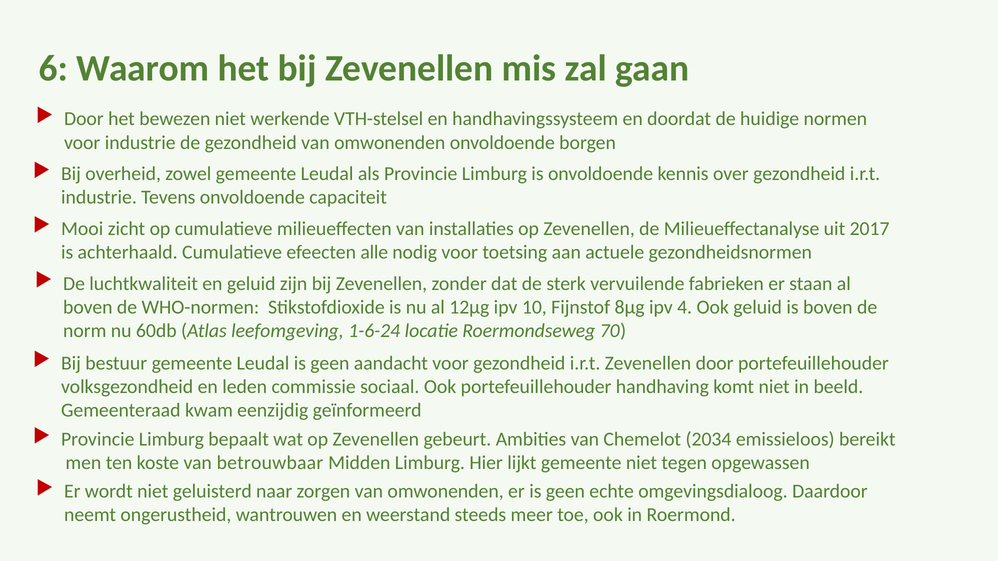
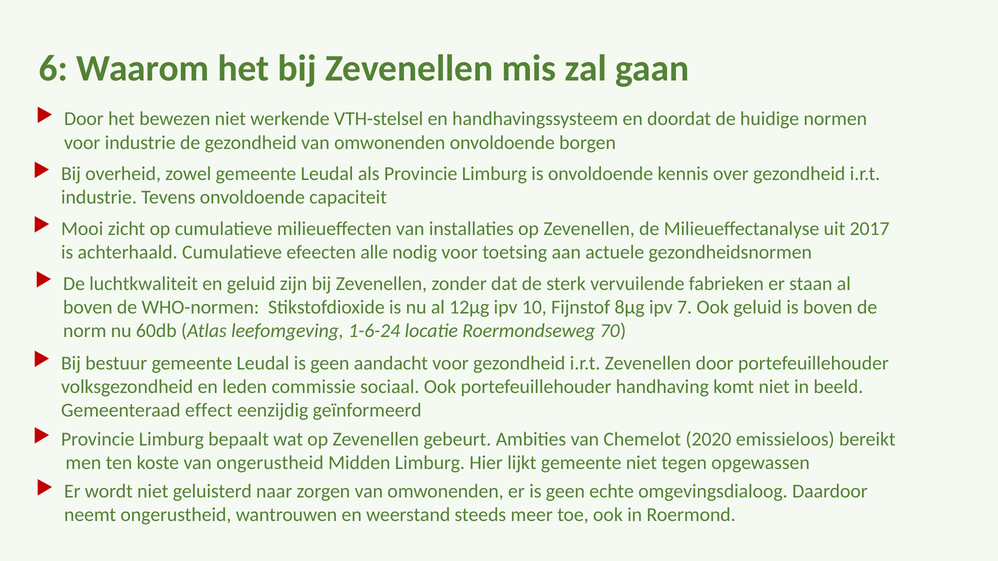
4: 4 -> 7
kwam: kwam -> effect
2034: 2034 -> 2020
van betrouwbaar: betrouwbaar -> ongerustheid
